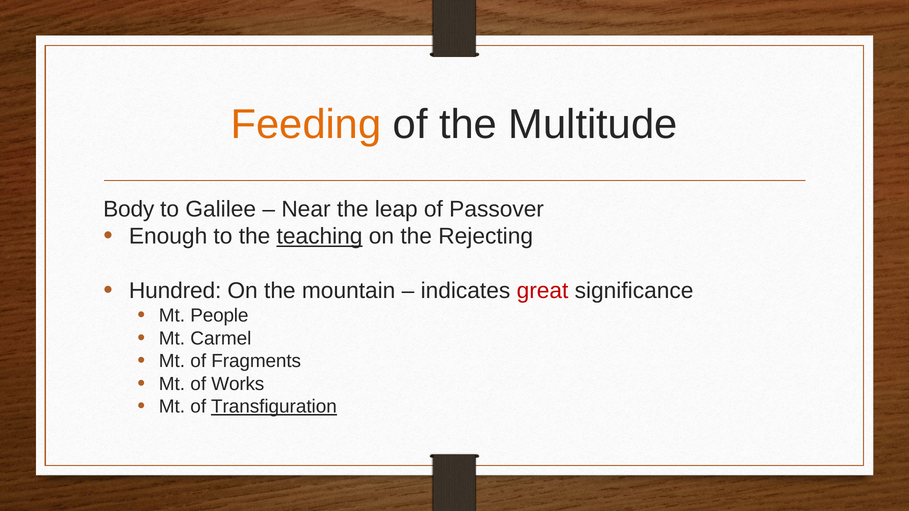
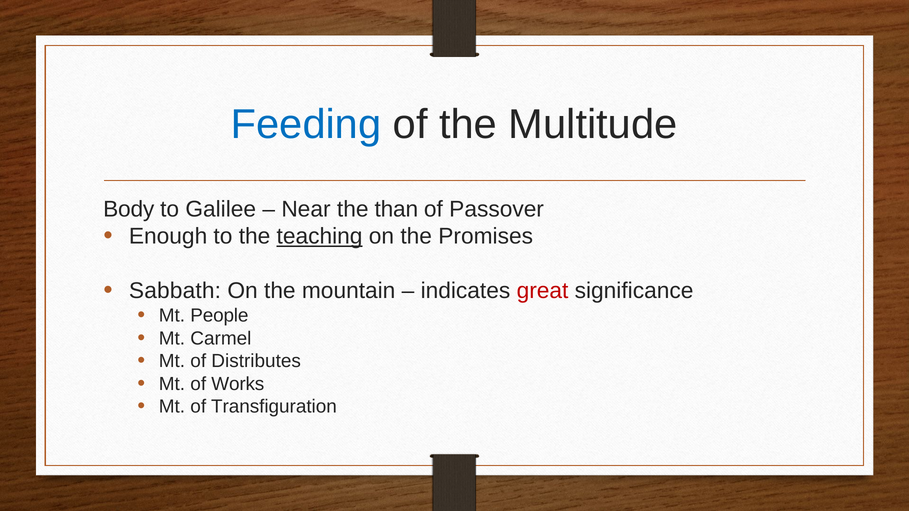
Feeding colour: orange -> blue
leap: leap -> than
Rejecting: Rejecting -> Promises
Hundred: Hundred -> Sabbath
Fragments: Fragments -> Distributes
Transfiguration underline: present -> none
